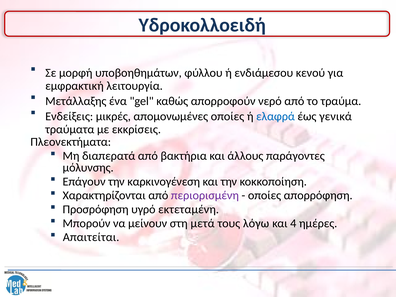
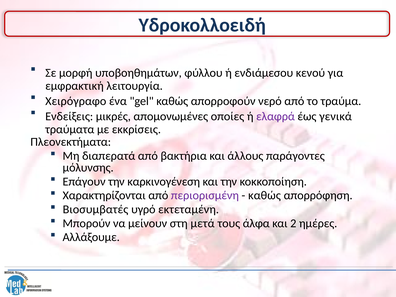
Μετάλλαξης: Μετάλλαξης -> Χειρόγραφο
ελαφρά colour: blue -> purple
οποίες at (265, 195): οποίες -> καθώς
Προσρόφηση: Προσρόφηση -> Βιοσυμβατές
λόγω: λόγω -> άλφα
4: 4 -> 2
Απαιτείται: Απαιτείται -> Αλλάξουμε
